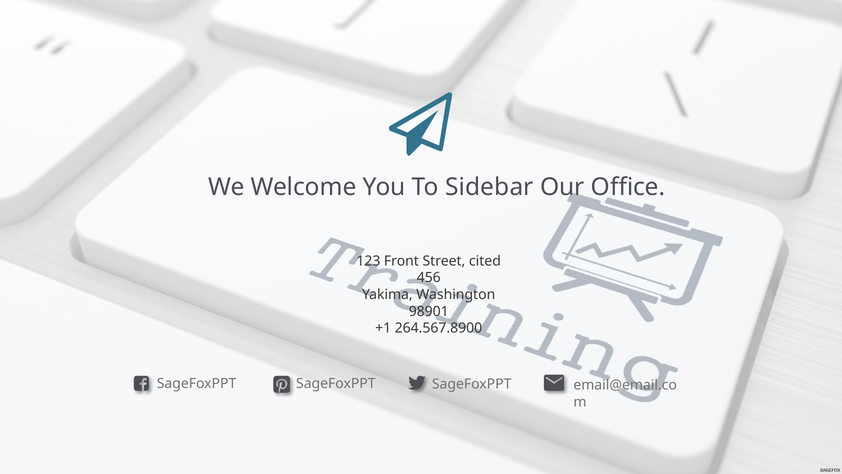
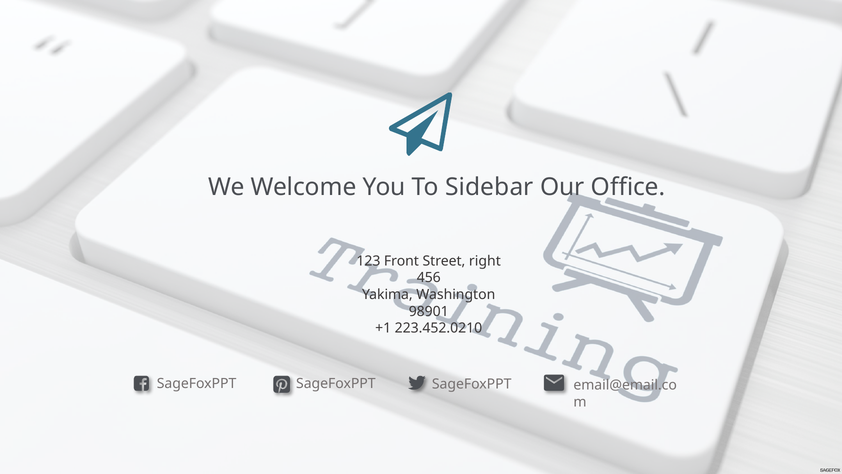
cited: cited -> right
264.567.8900: 264.567.8900 -> 223.452.0210
